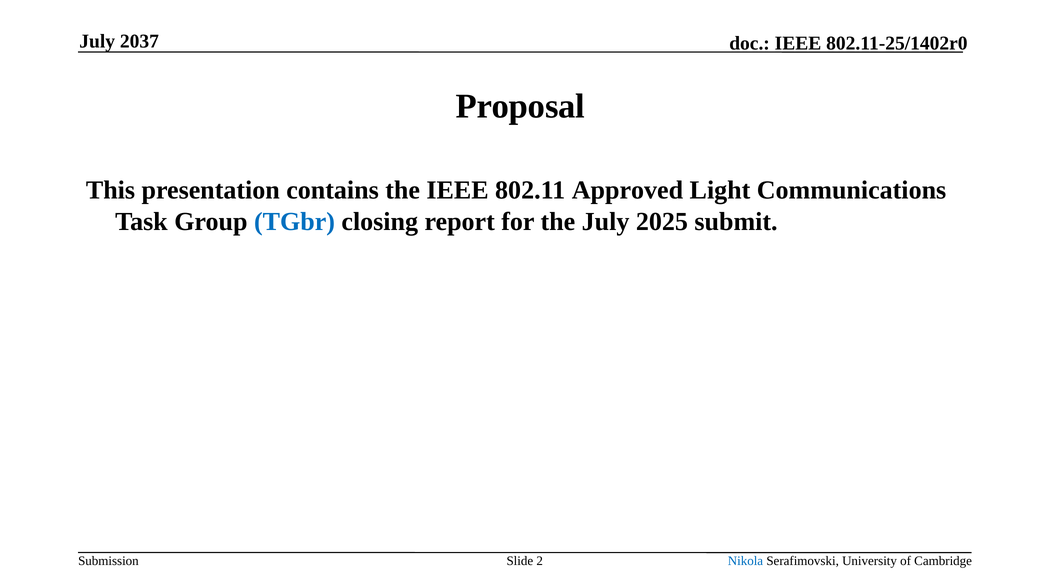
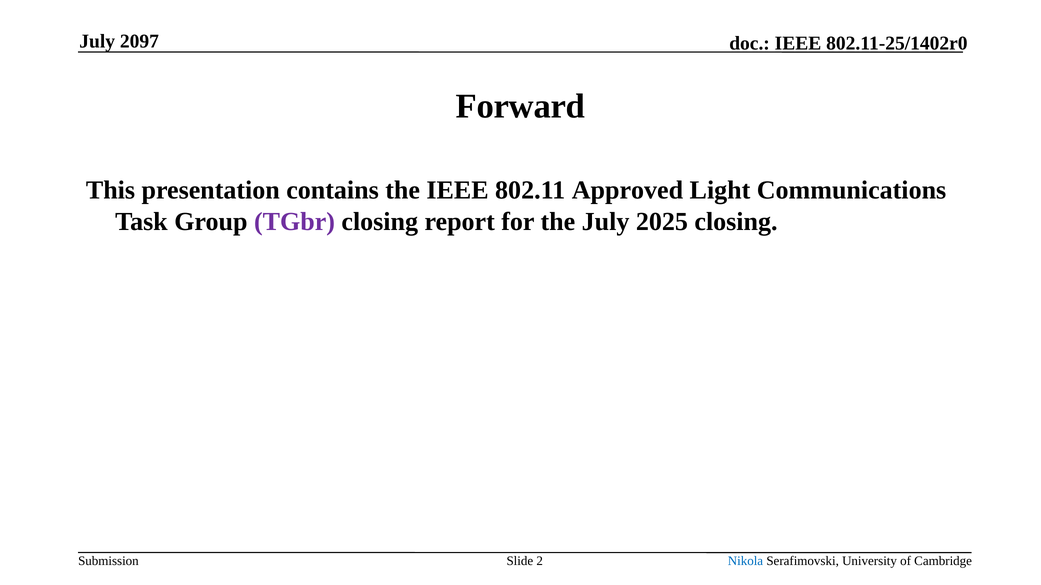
2037: 2037 -> 2097
Proposal: Proposal -> Forward
TGbr colour: blue -> purple
2025 submit: submit -> closing
